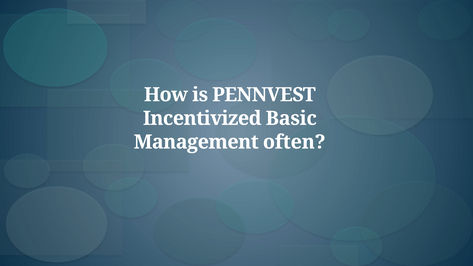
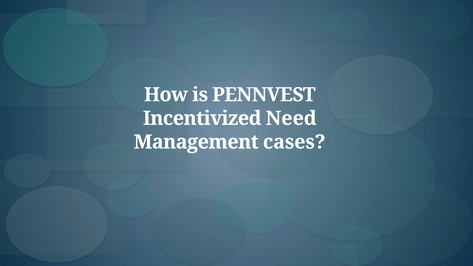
Basic: Basic -> Need
often: often -> cases
